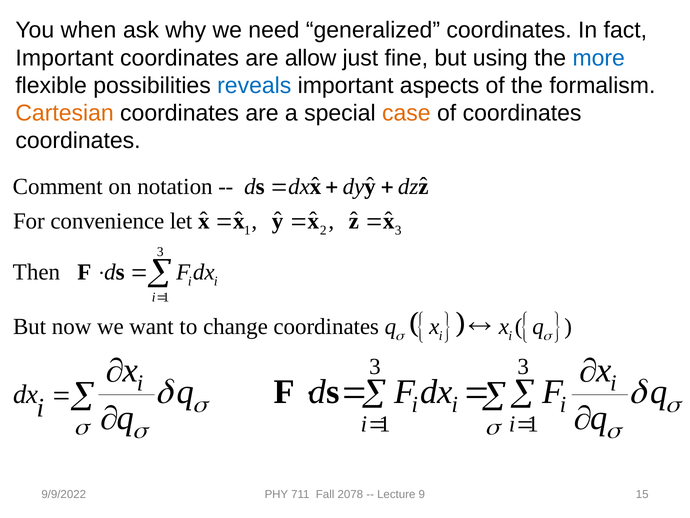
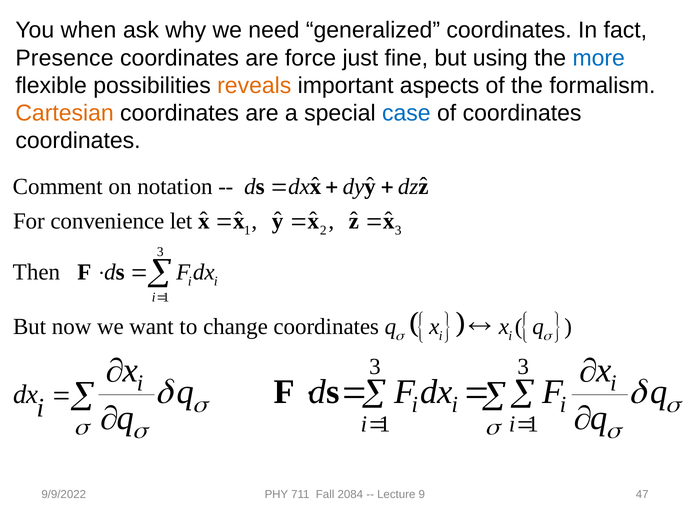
Important at (64, 58): Important -> Presence
allow: allow -> force
reveals colour: blue -> orange
case colour: orange -> blue
2078: 2078 -> 2084
15: 15 -> 47
